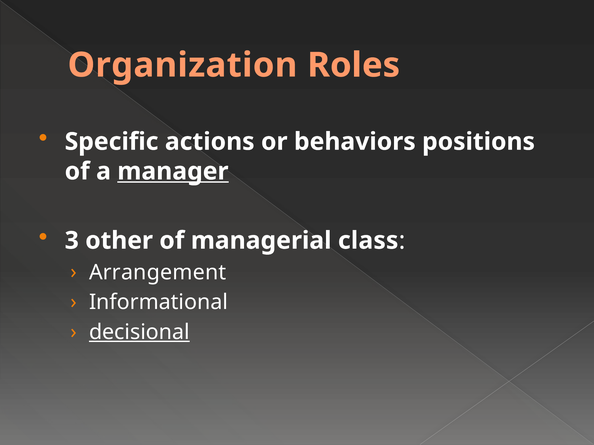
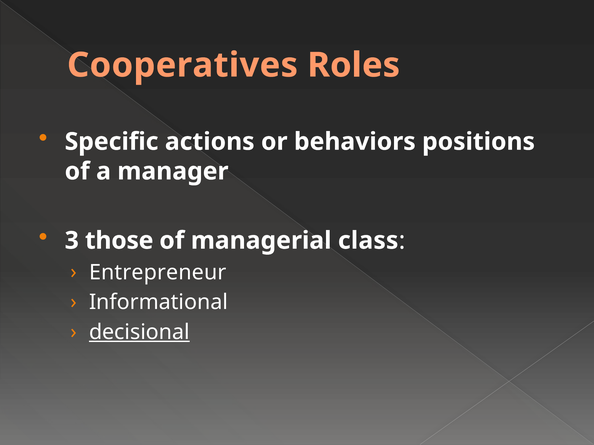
Organization: Organization -> Cooperatives
manager underline: present -> none
other: other -> those
Arrangement: Arrangement -> Entrepreneur
